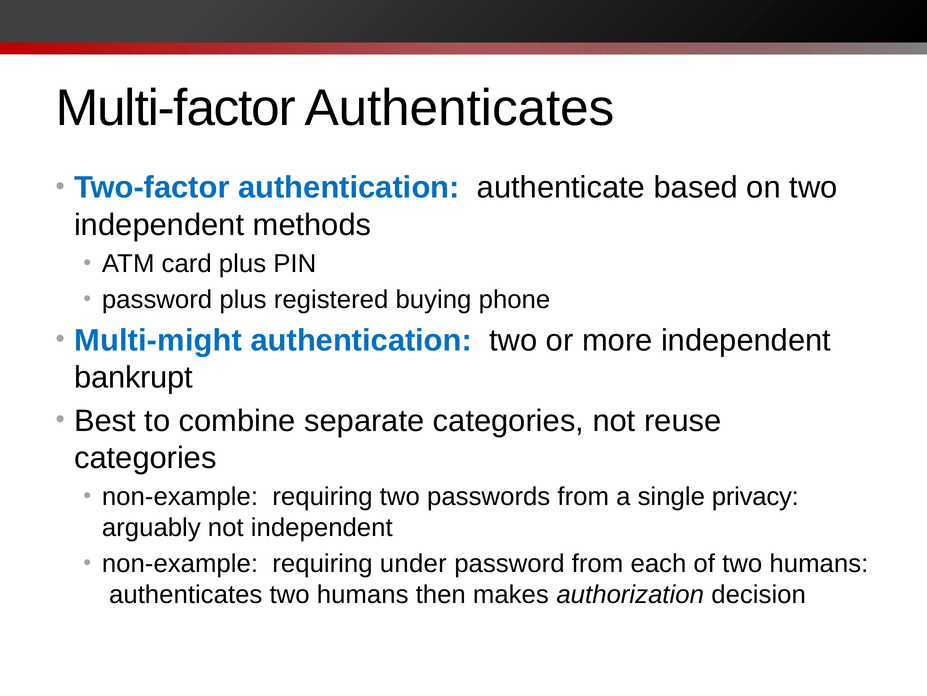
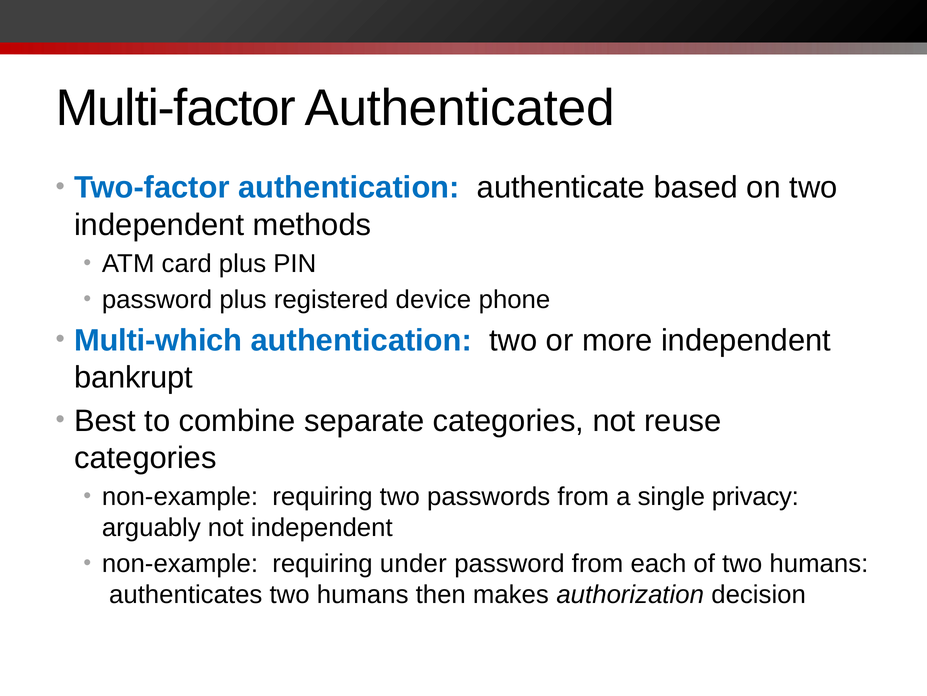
Multi-factor Authenticates: Authenticates -> Authenticated
buying: buying -> device
Multi-might: Multi-might -> Multi-which
